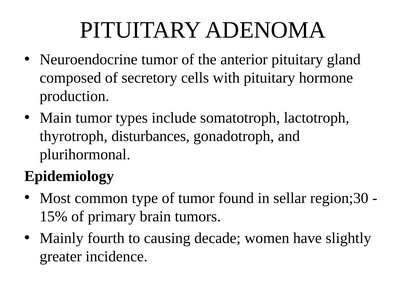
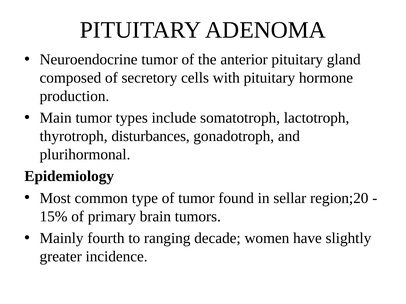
region;30: region;30 -> region;20
causing: causing -> ranging
